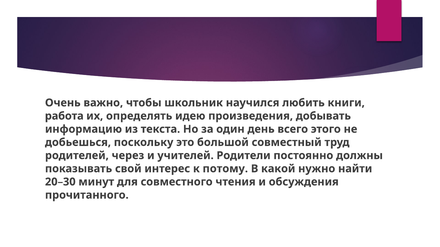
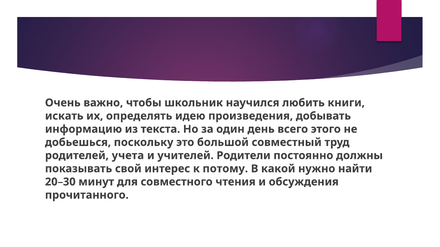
работа: работа -> искать
через: через -> учета
